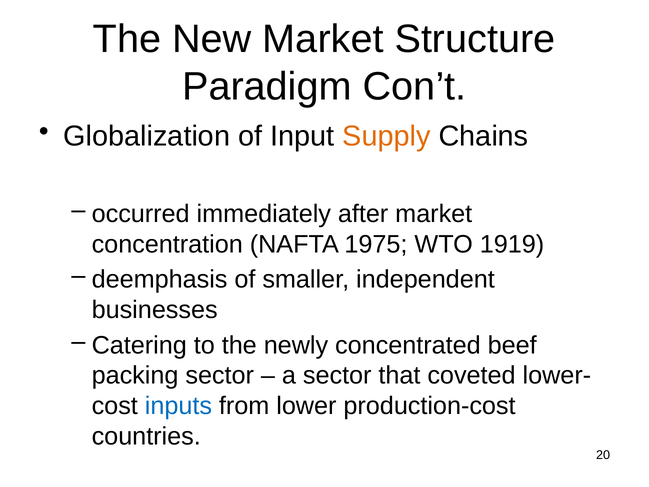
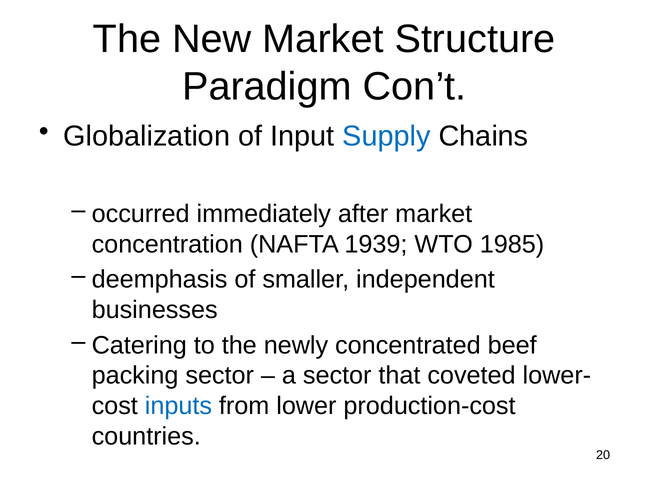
Supply colour: orange -> blue
1975: 1975 -> 1939
1919: 1919 -> 1985
